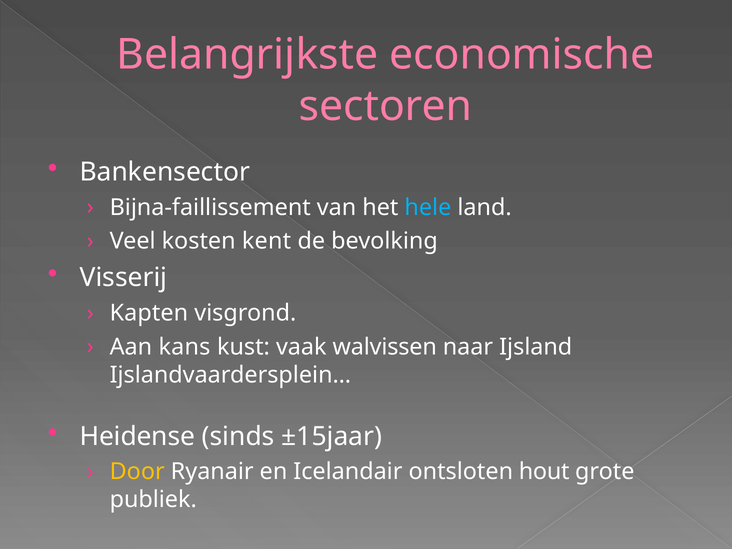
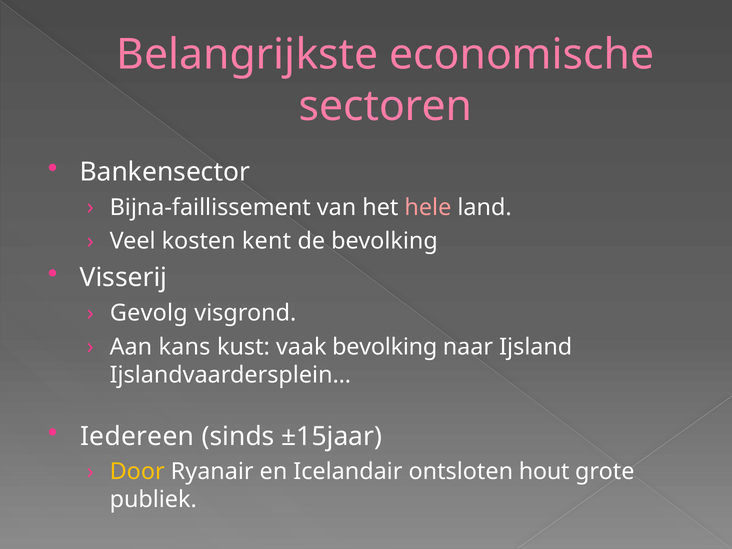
hele colour: light blue -> pink
Kapten: Kapten -> Gevolg
vaak walvissen: walvissen -> bevolking
Heidense: Heidense -> Iedereen
